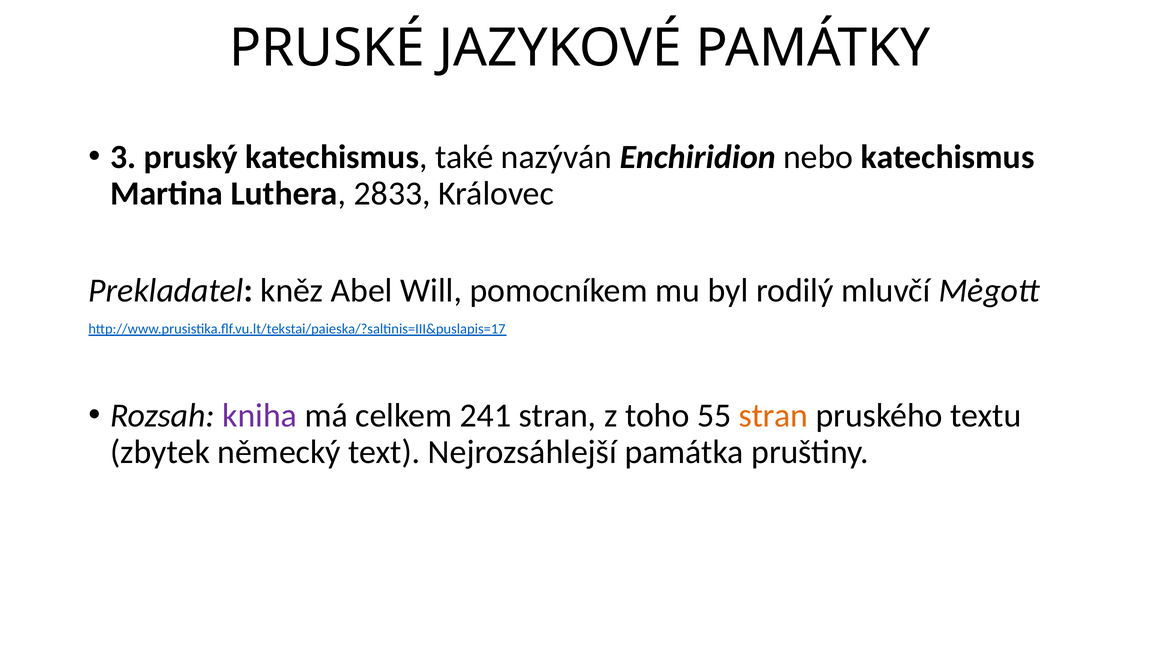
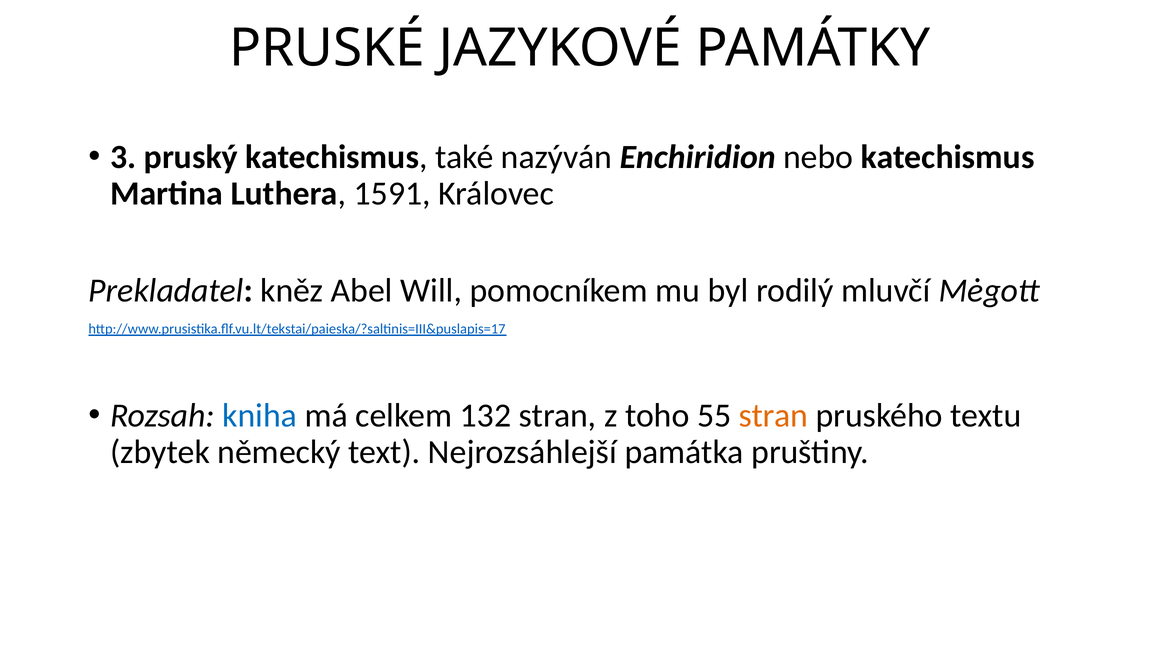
2833: 2833 -> 1591
kniha colour: purple -> blue
241: 241 -> 132
